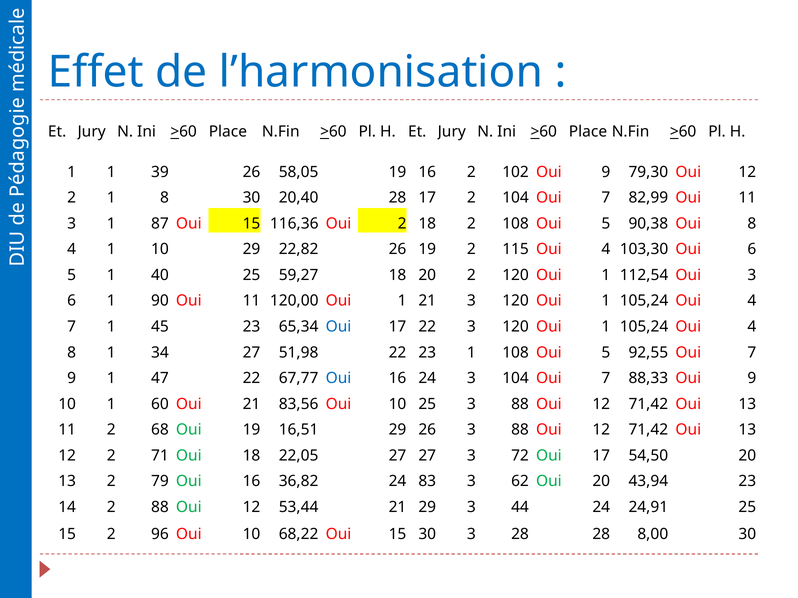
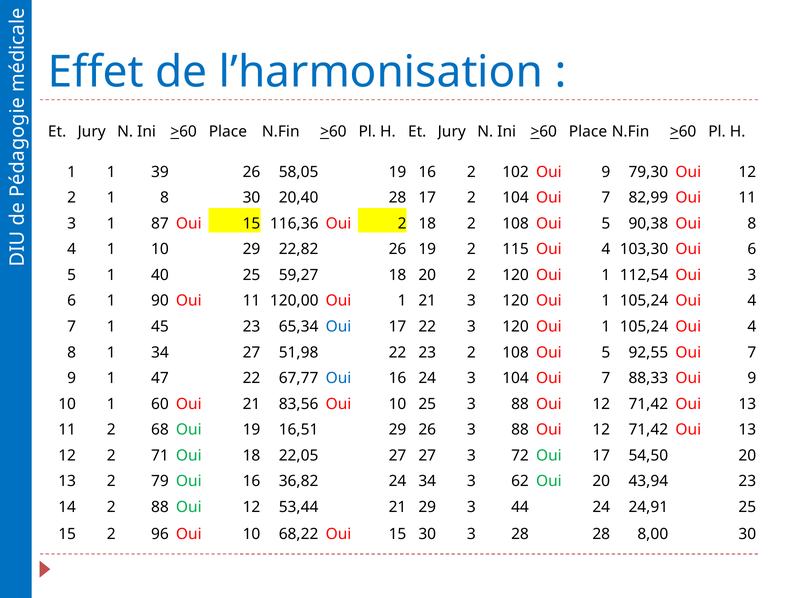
23 1: 1 -> 2
24 83: 83 -> 34
